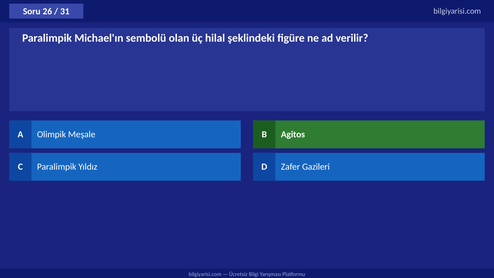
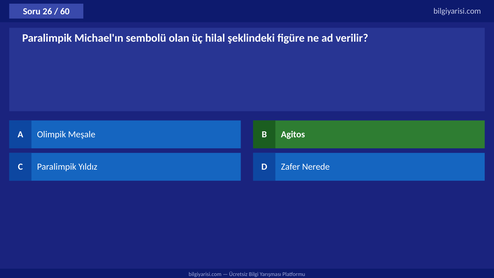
31: 31 -> 60
Gazileri: Gazileri -> Nerede
